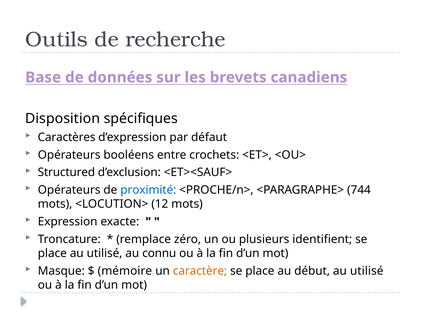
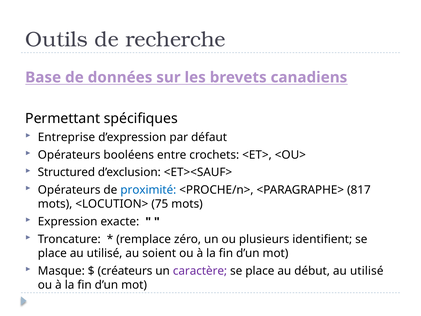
Disposition: Disposition -> Permettant
Caractères: Caractères -> Entreprise
744: 744 -> 817
12: 12 -> 75
connu: connu -> soient
mémoire: mémoire -> créateurs
caractère colour: orange -> purple
